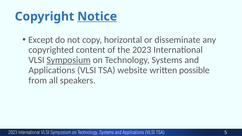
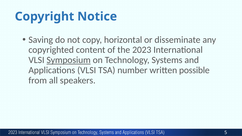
Notice underline: present -> none
Except: Except -> Saving
website: website -> number
